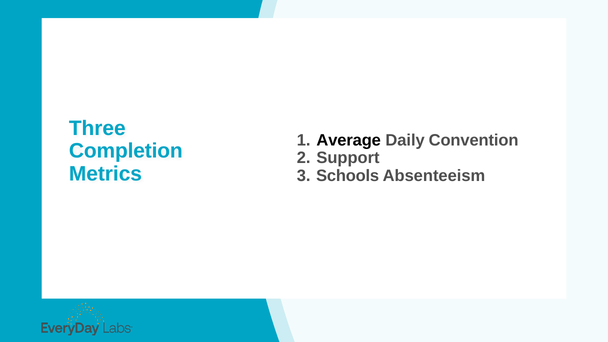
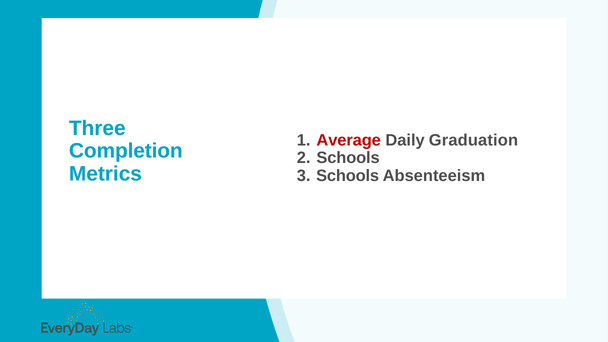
Average colour: black -> red
Convention: Convention -> Graduation
Support at (348, 158): Support -> Schools
